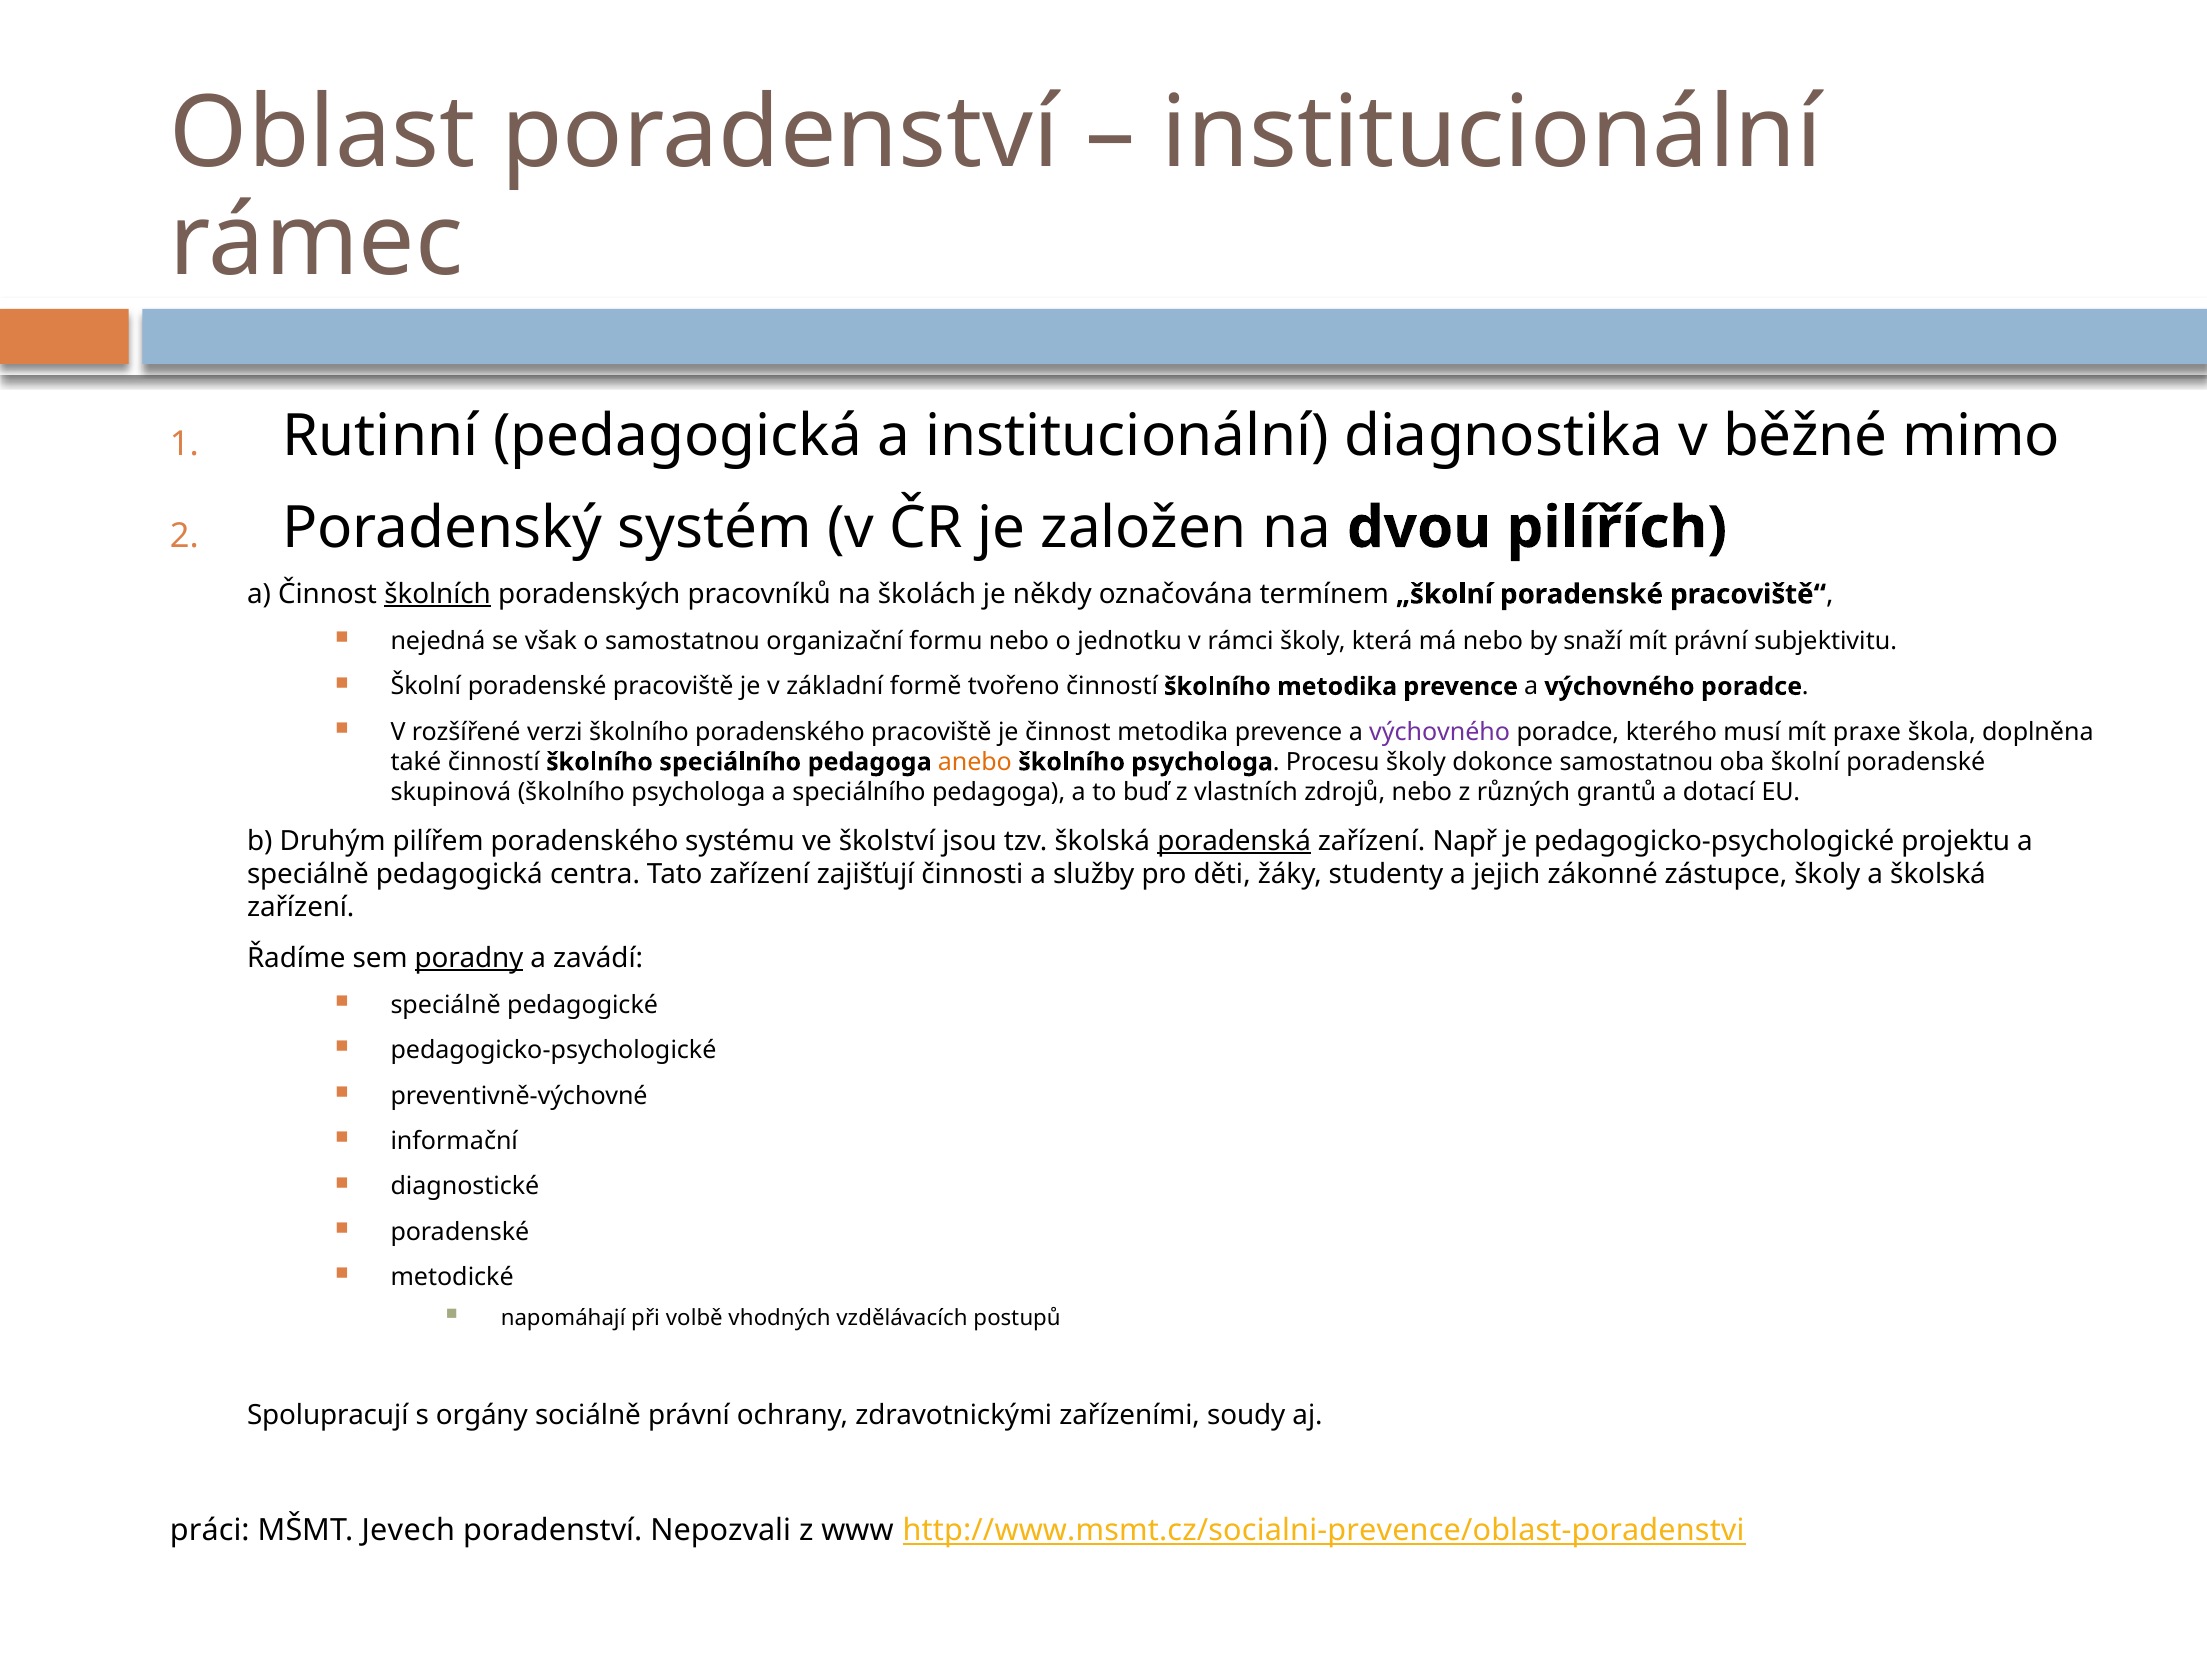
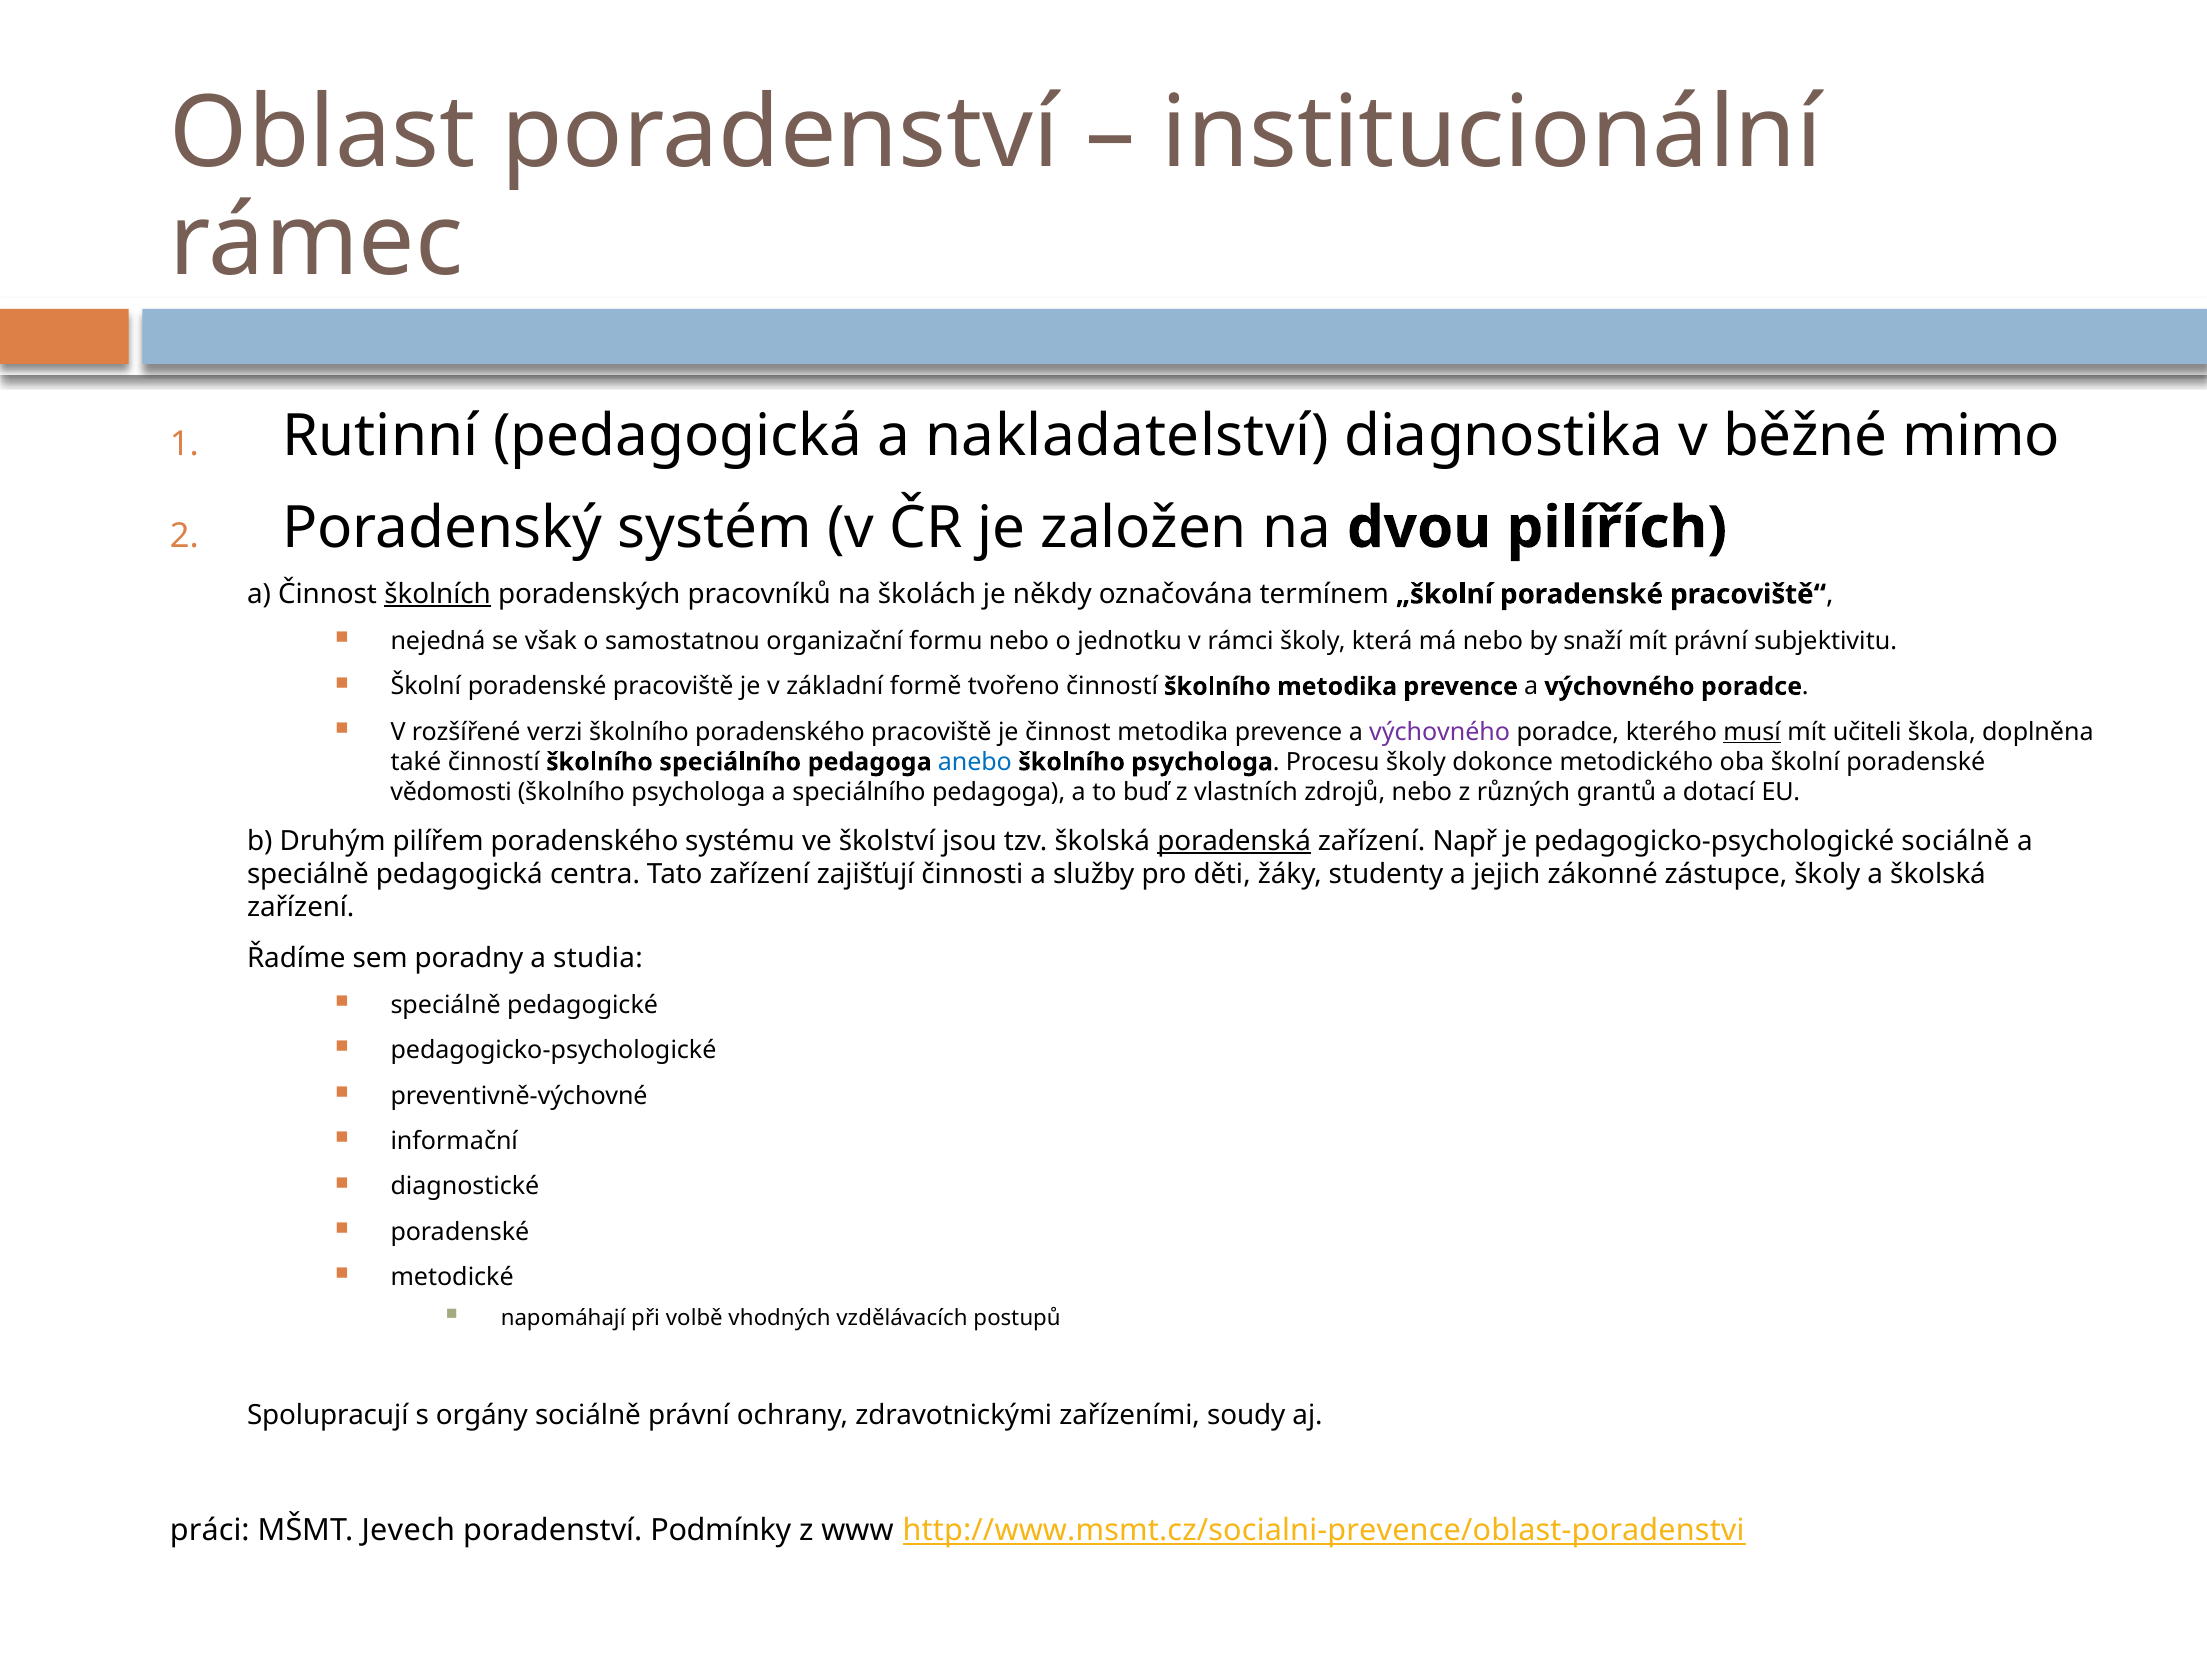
a institucionální: institucionální -> nakladatelství
musí underline: none -> present
praxe: praxe -> učiteli
anebo colour: orange -> blue
dokonce samostatnou: samostatnou -> metodického
skupinová: skupinová -> vědomosti
pedagogicko-psychologické projektu: projektu -> sociálně
poradny underline: present -> none
zavádí: zavádí -> studia
Nepozvali: Nepozvali -> Podmínky
